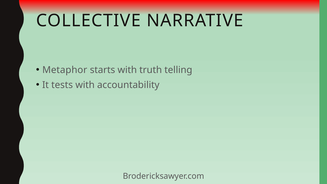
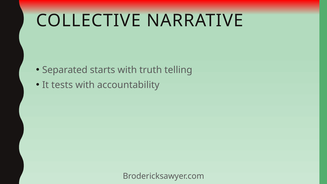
Metaphor: Metaphor -> Separated
